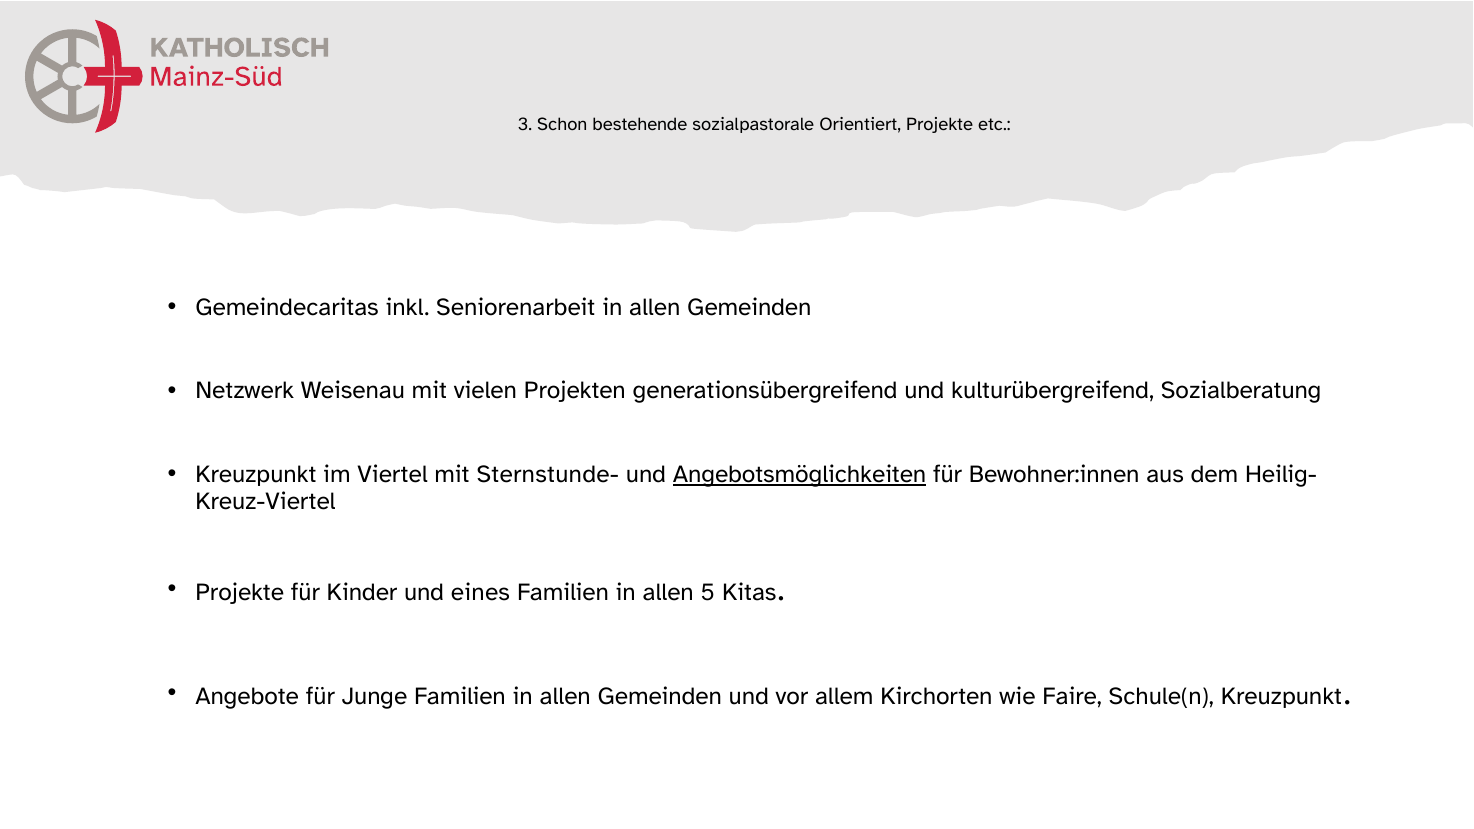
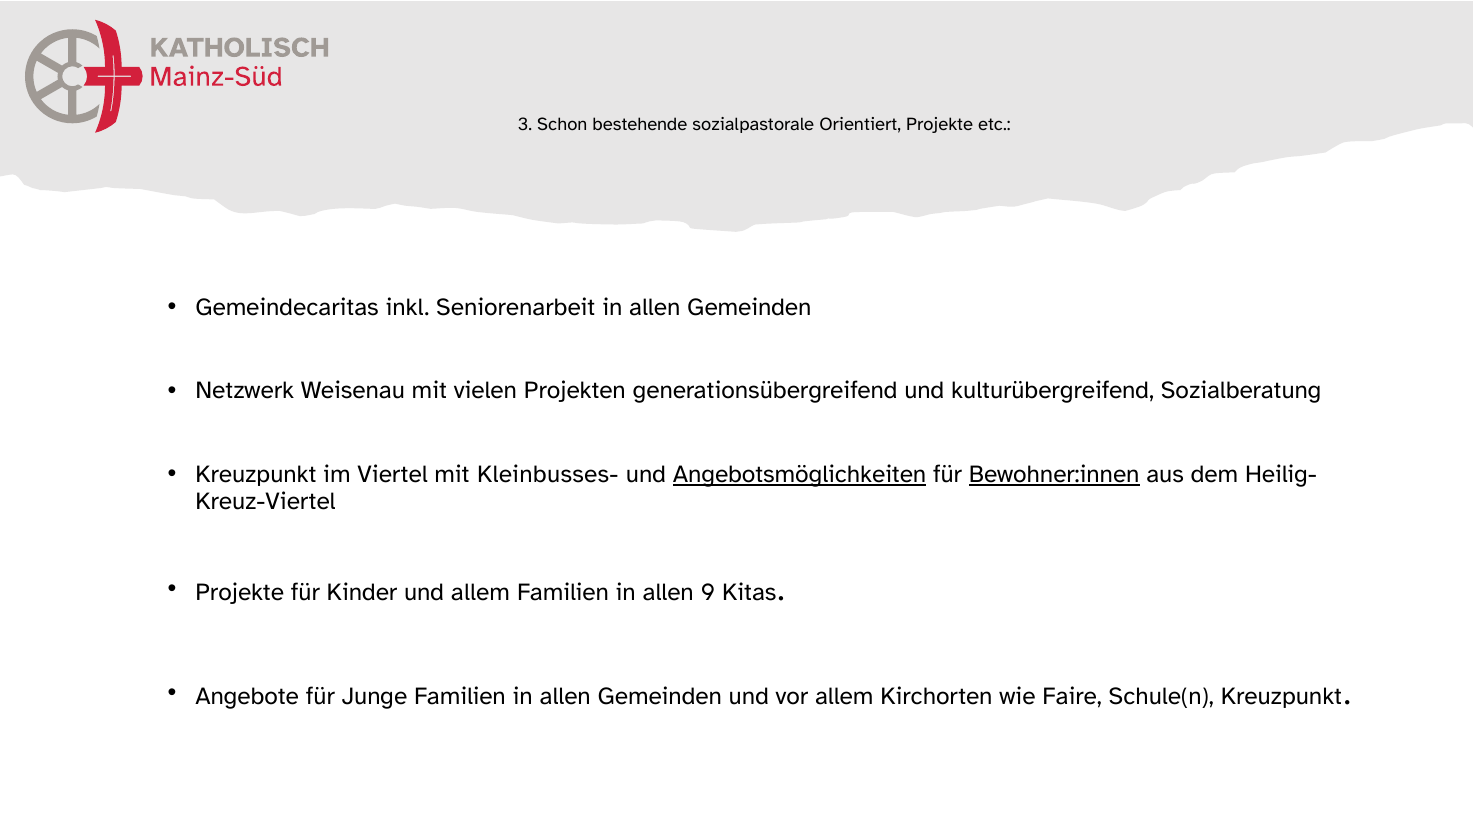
Sternstunde-: Sternstunde- -> Kleinbusses-
Bewohner:innen underline: none -> present
und eines: eines -> allem
5: 5 -> 9
